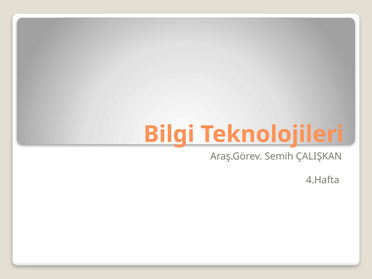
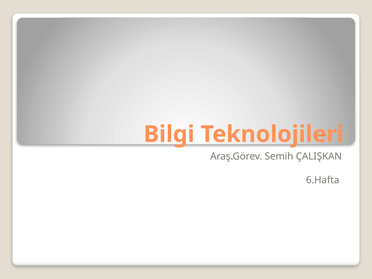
4.Hafta: 4.Hafta -> 6.Hafta
